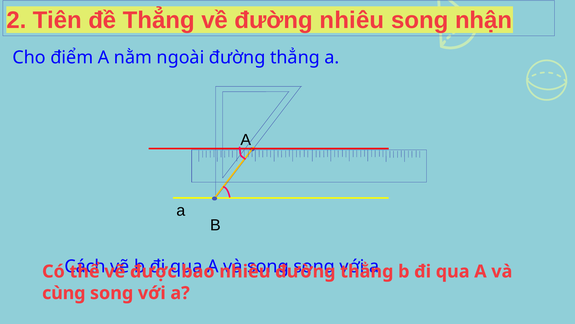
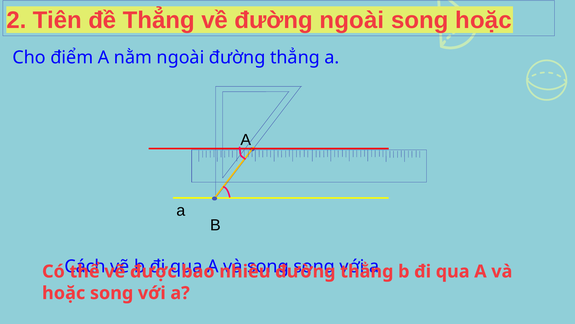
nhiêu: nhiêu -> ngoài
song nhận: nhận -> hoặc
cùng at (64, 293): cùng -> hoặc
